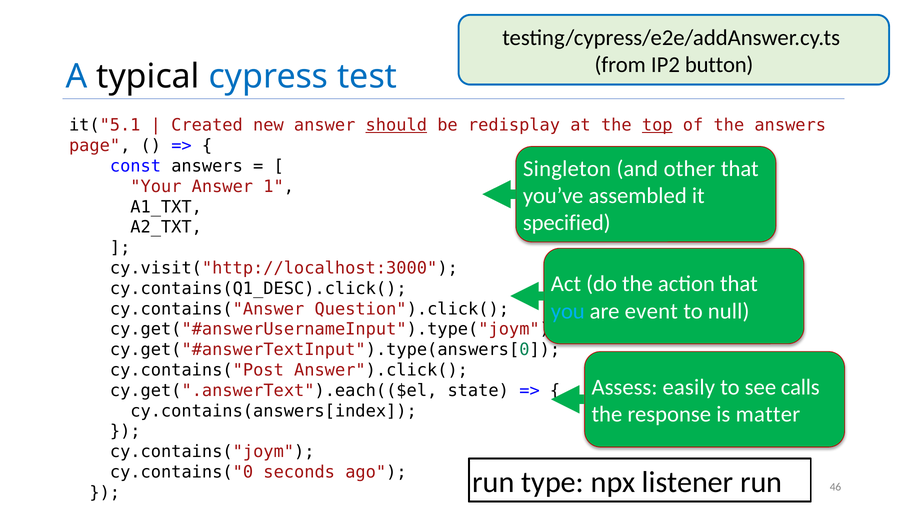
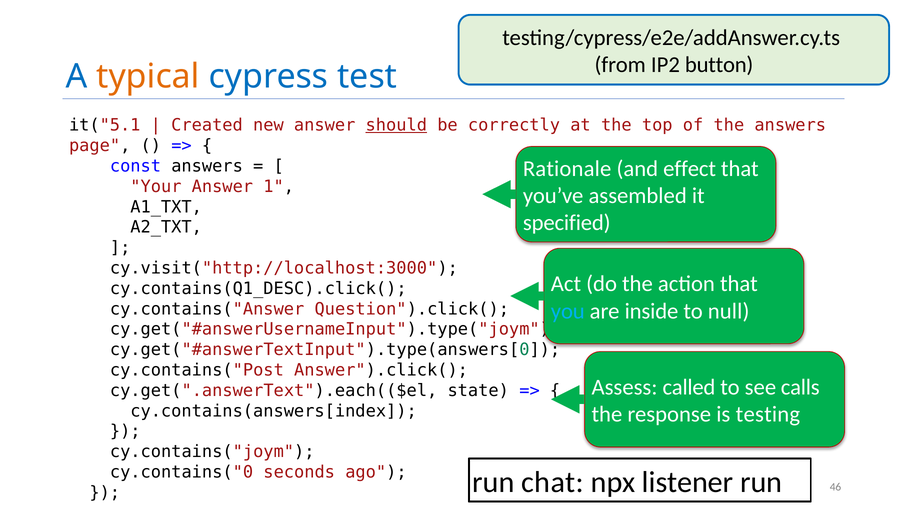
typical colour: black -> orange
redisplay: redisplay -> correctly
top underline: present -> none
Singleton: Singleton -> Rationale
other: other -> effect
event: event -> inside
easily: easily -> called
matter: matter -> testing
type: type -> chat
